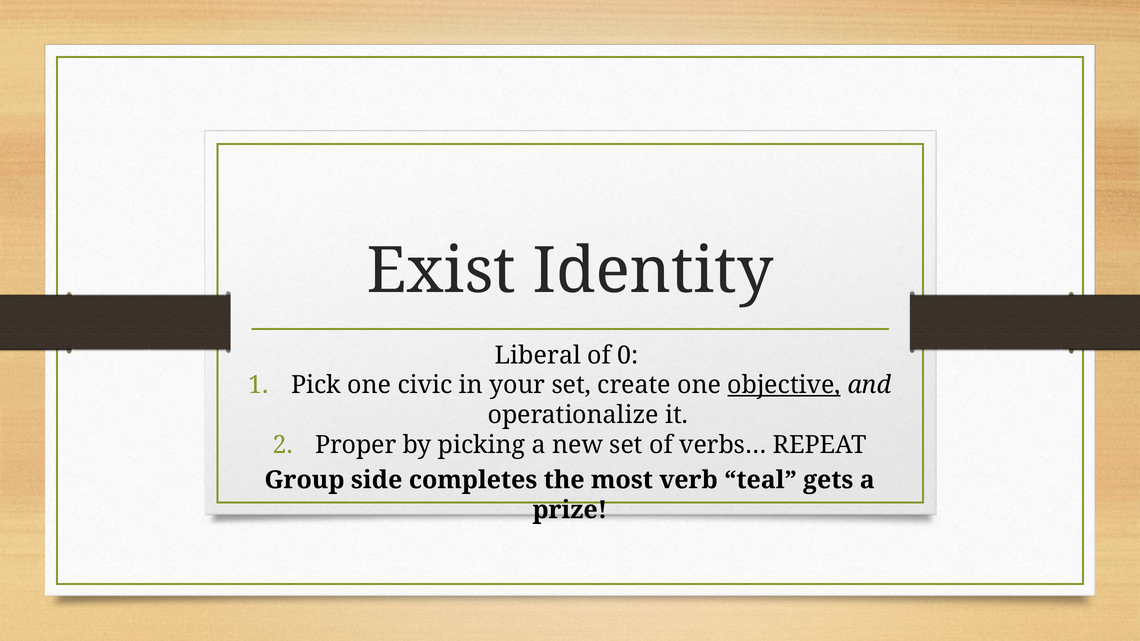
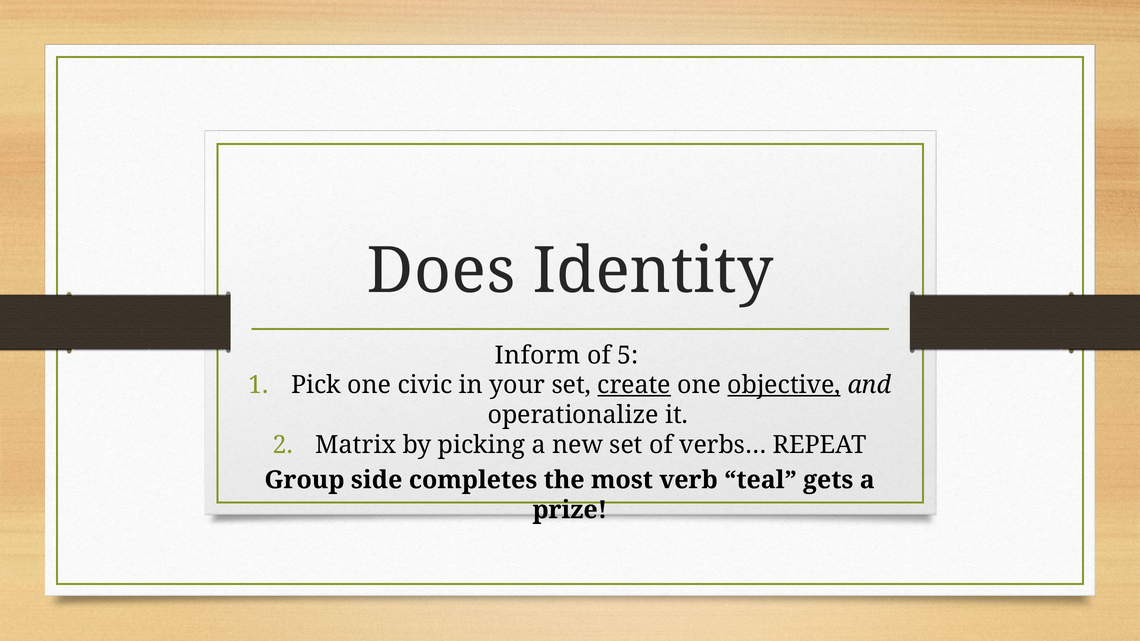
Exist: Exist -> Does
Liberal: Liberal -> Inform
0: 0 -> 5
create underline: none -> present
Proper: Proper -> Matrix
